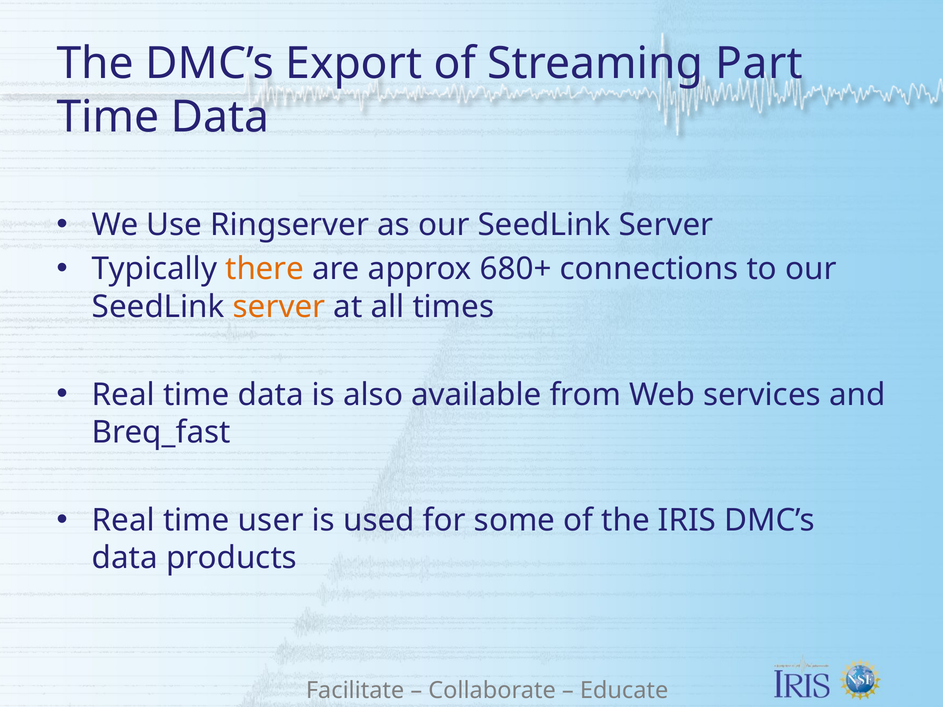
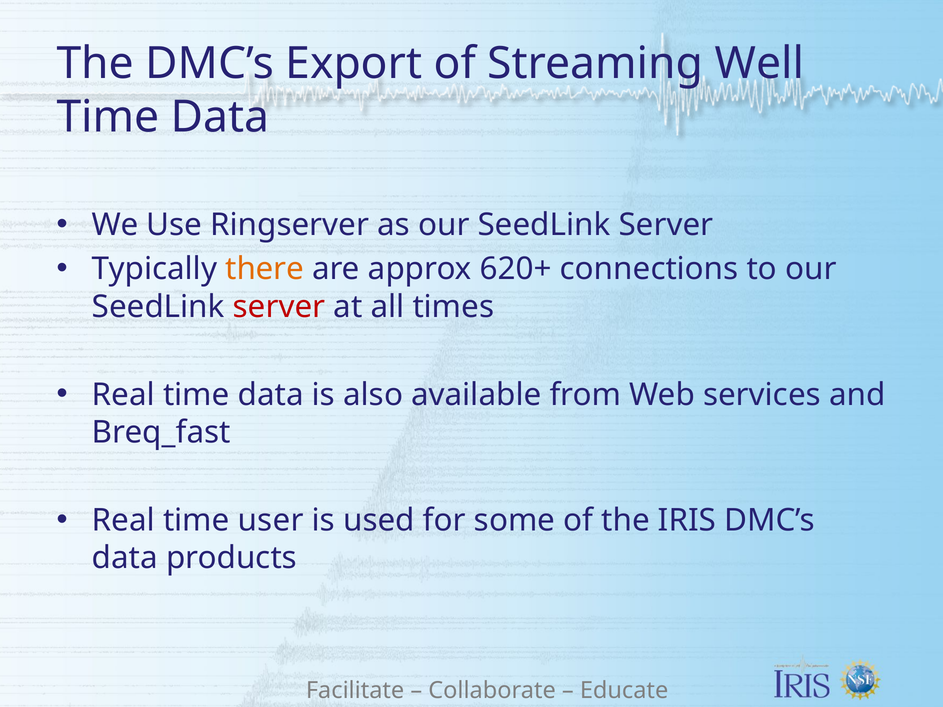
Part: Part -> Well
680+: 680+ -> 620+
server at (279, 307) colour: orange -> red
